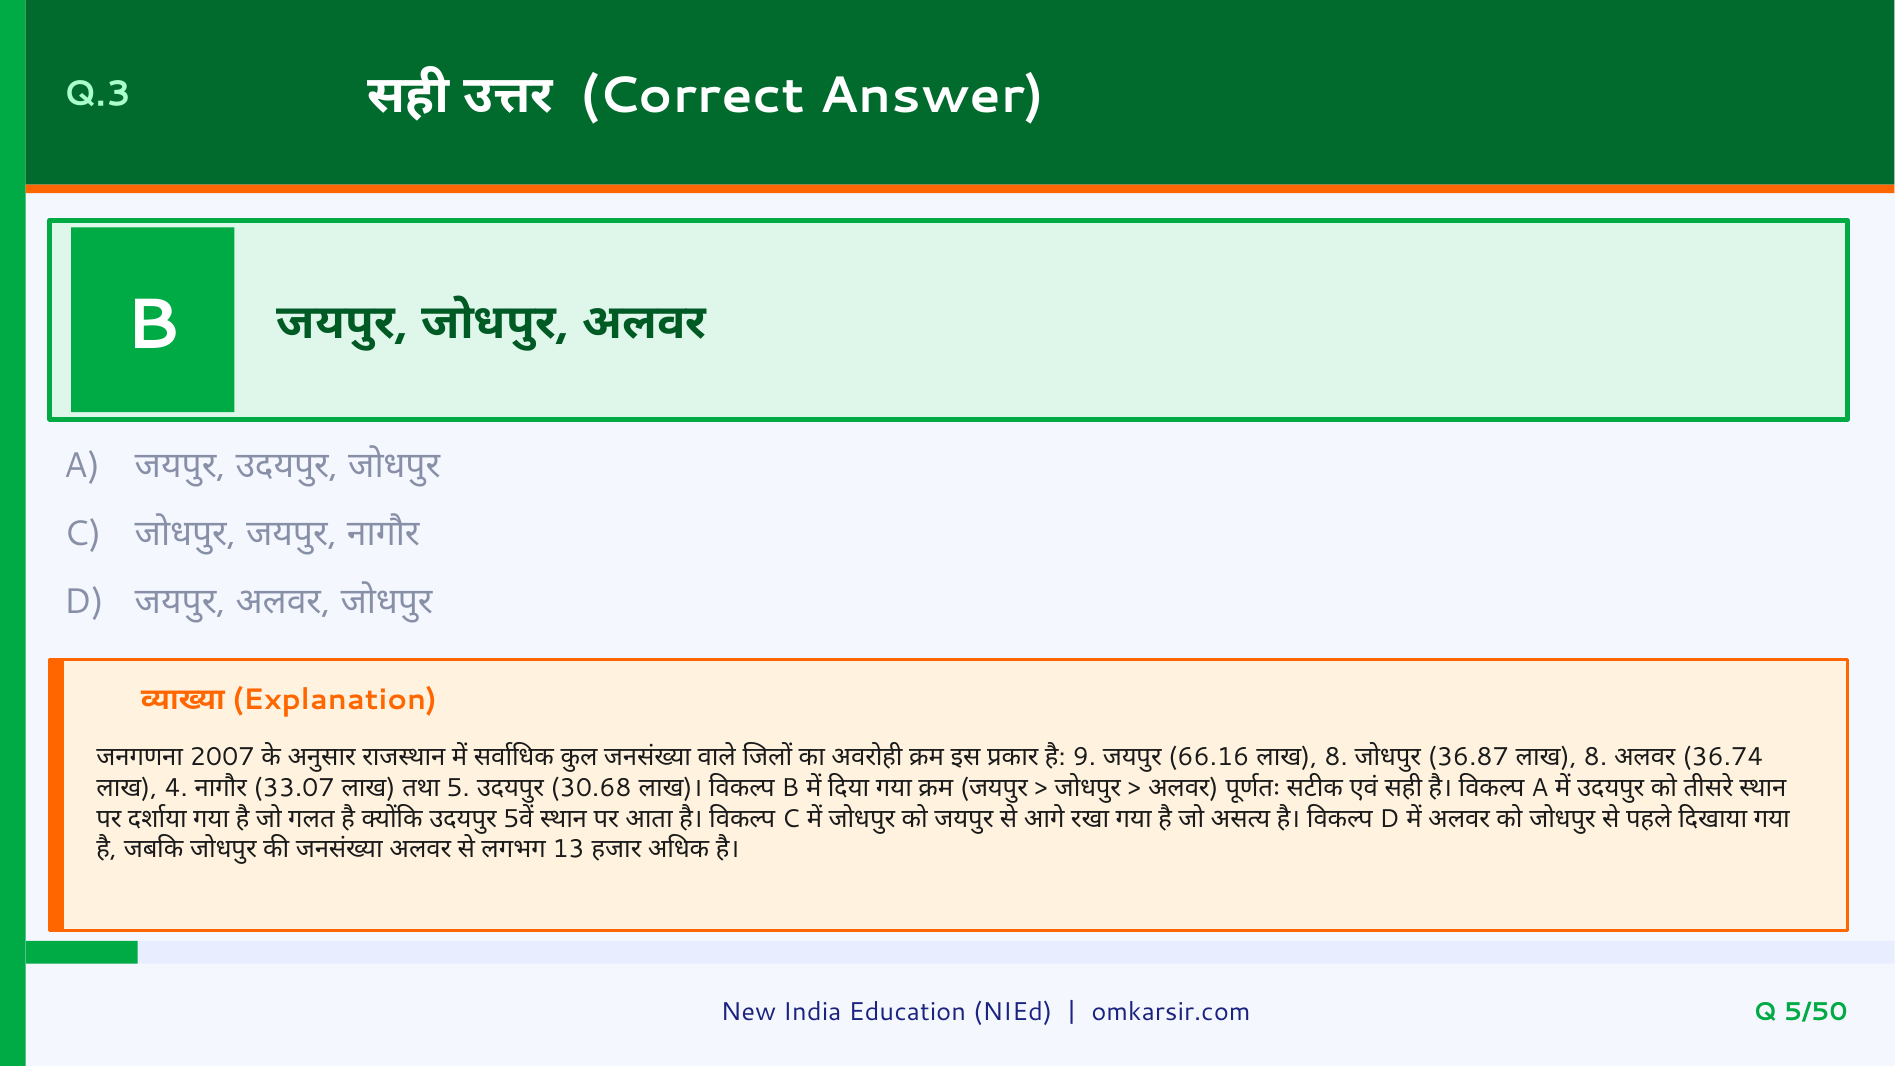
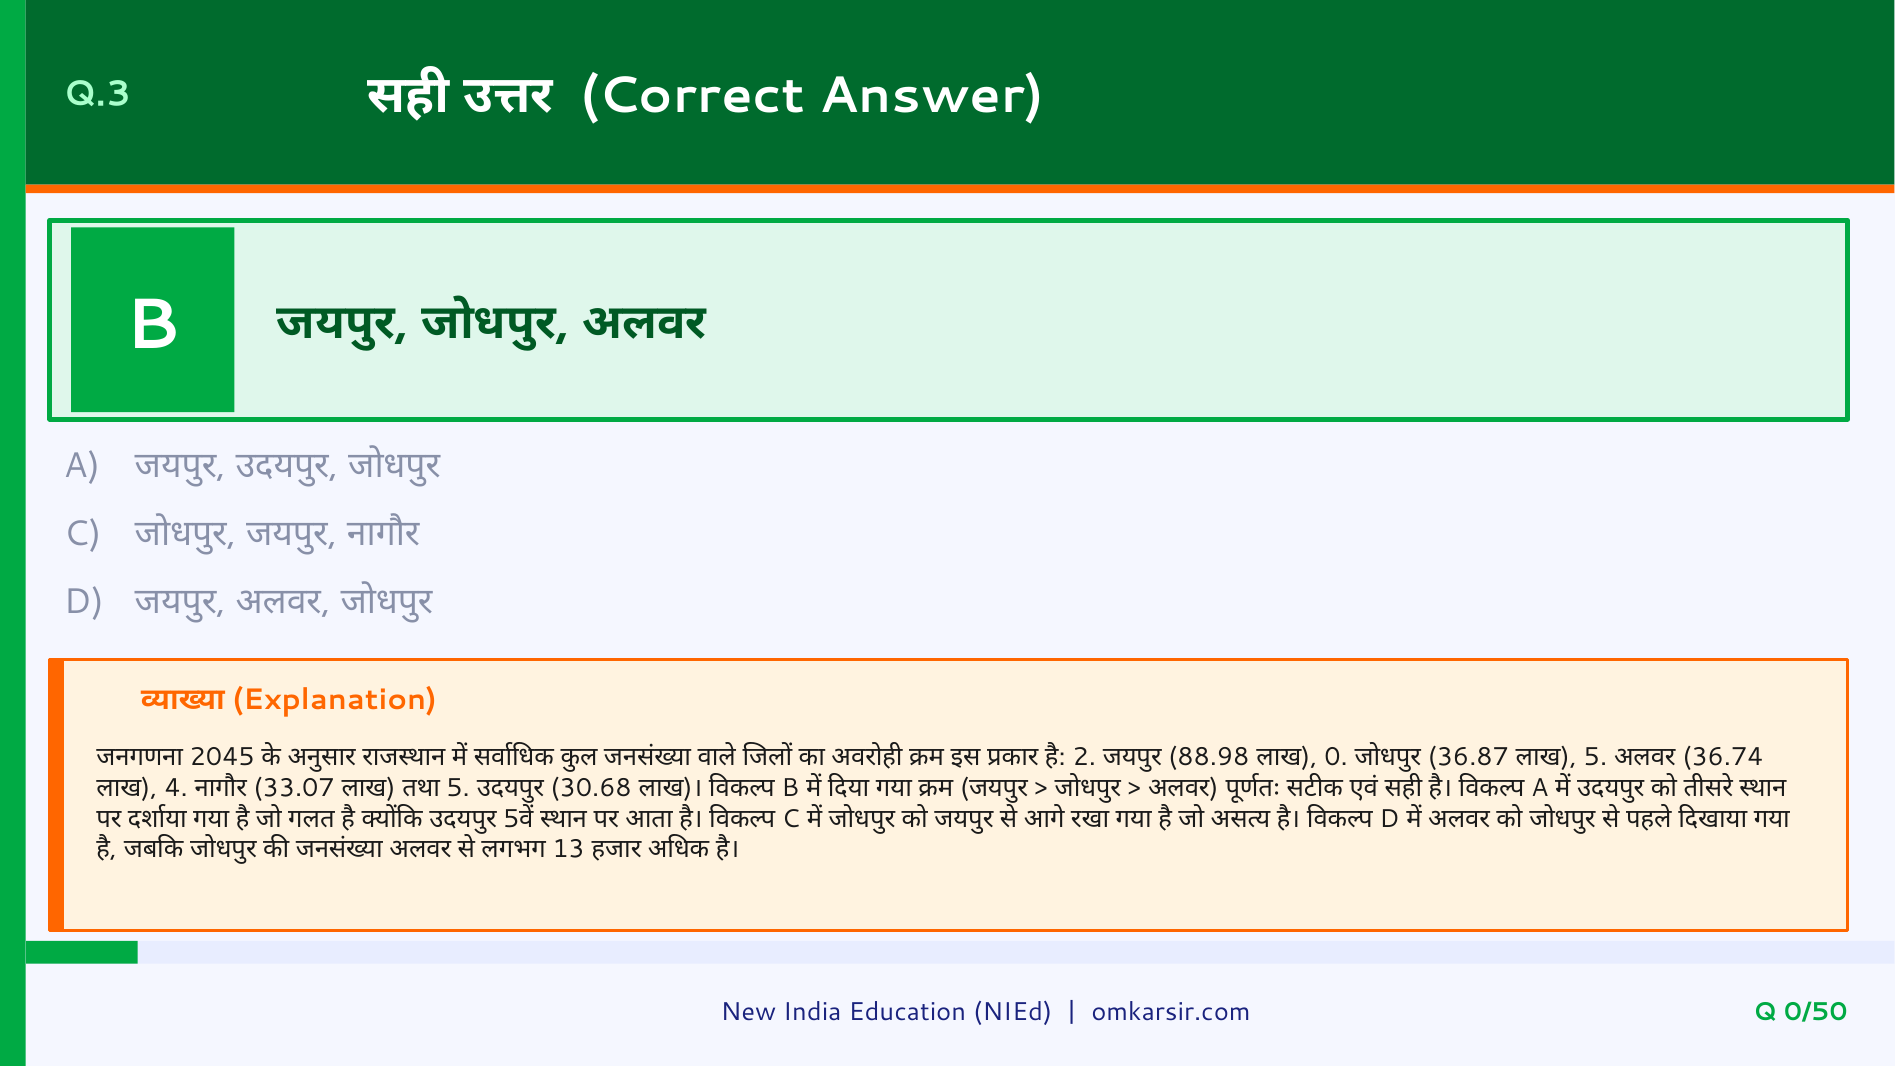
2007: 2007 -> 2045
9: 9 -> 2
66.16: 66.16 -> 88.98
8 at (1336, 757): 8 -> 0
8 at (1595, 757): 8 -> 5
5/50: 5/50 -> 0/50
